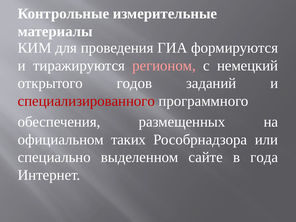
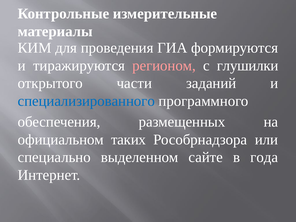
немецкий: немецкий -> глушилки
годов: годов -> части
специализированного colour: red -> blue
